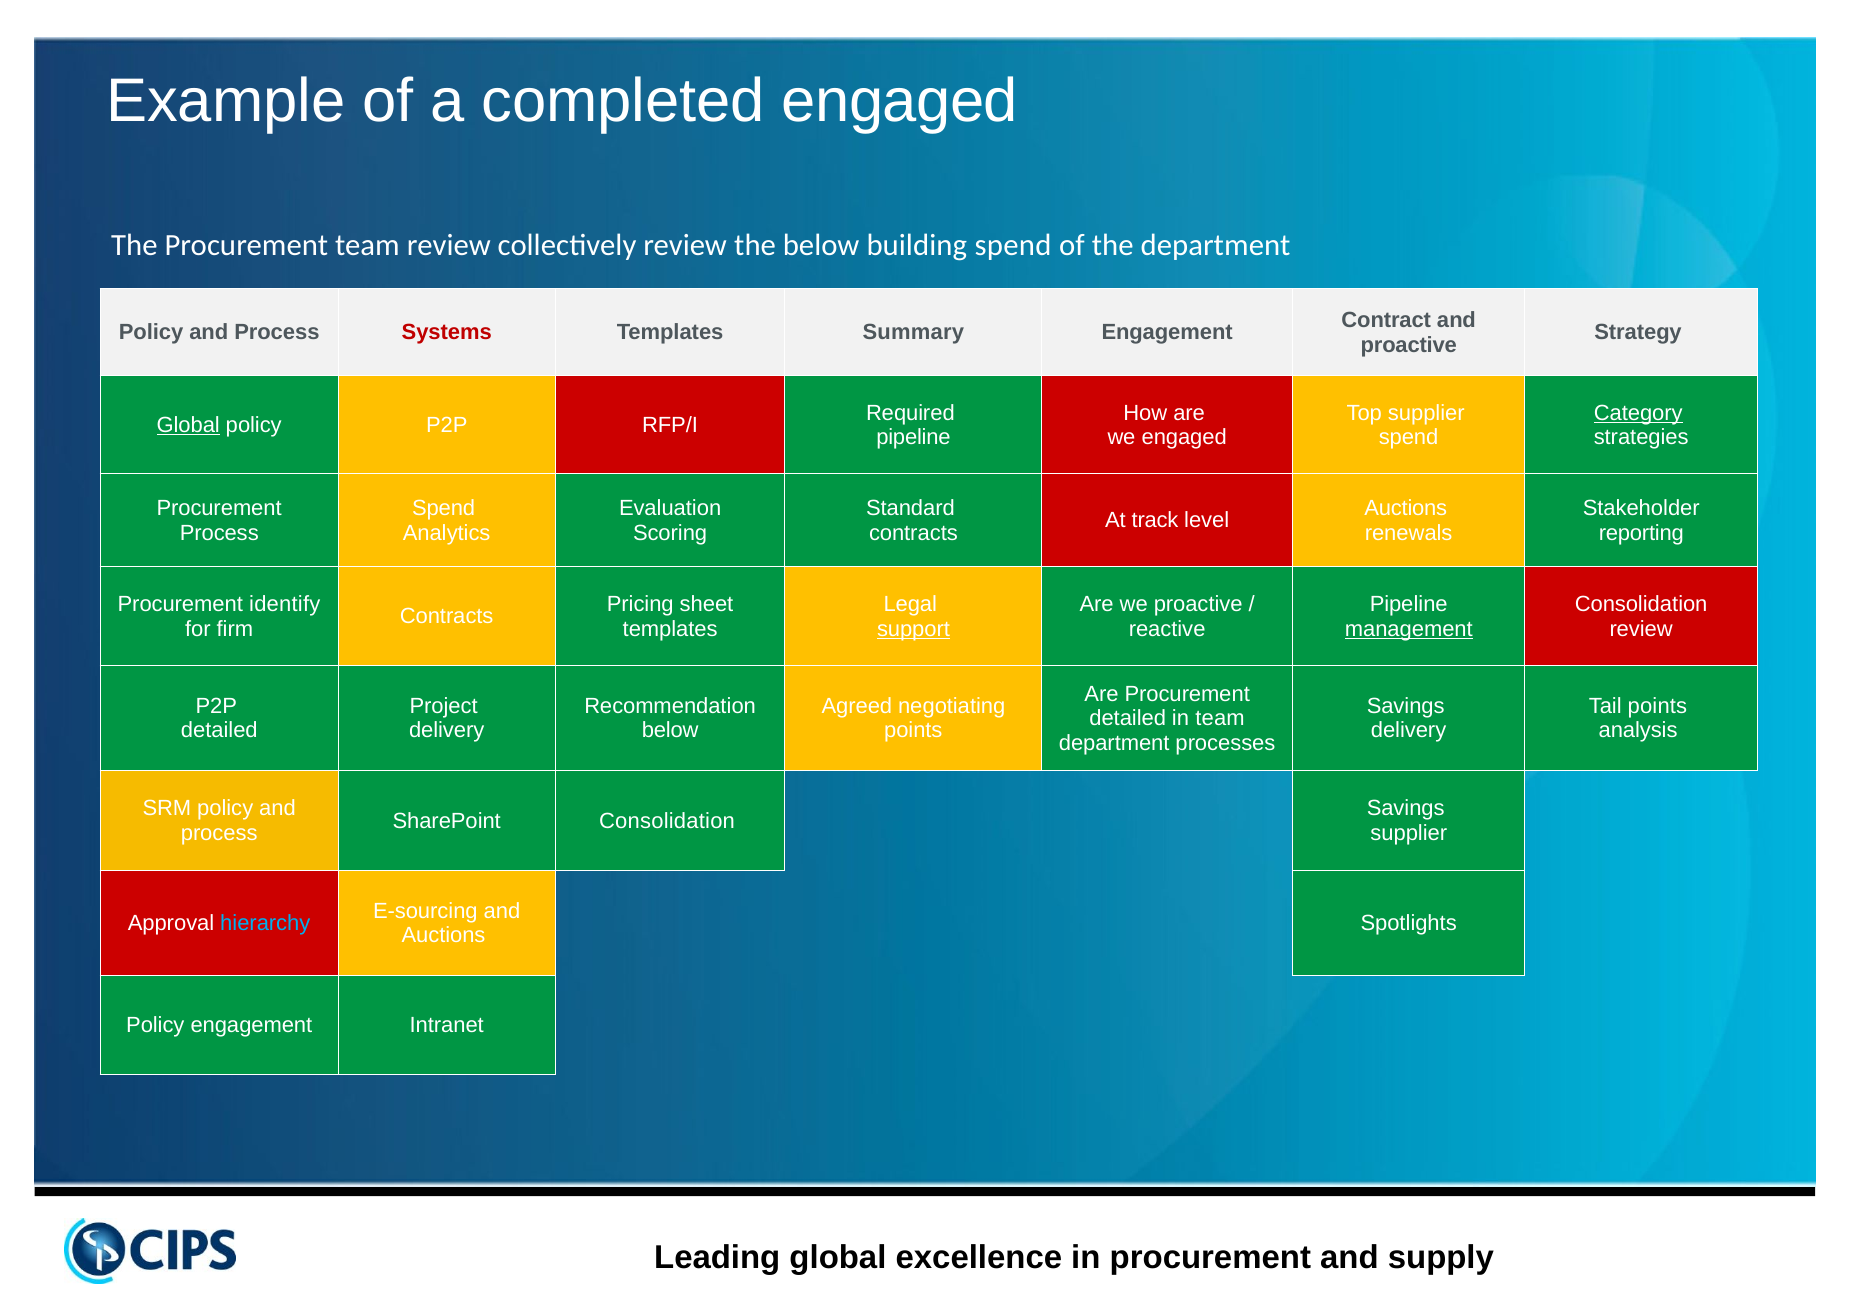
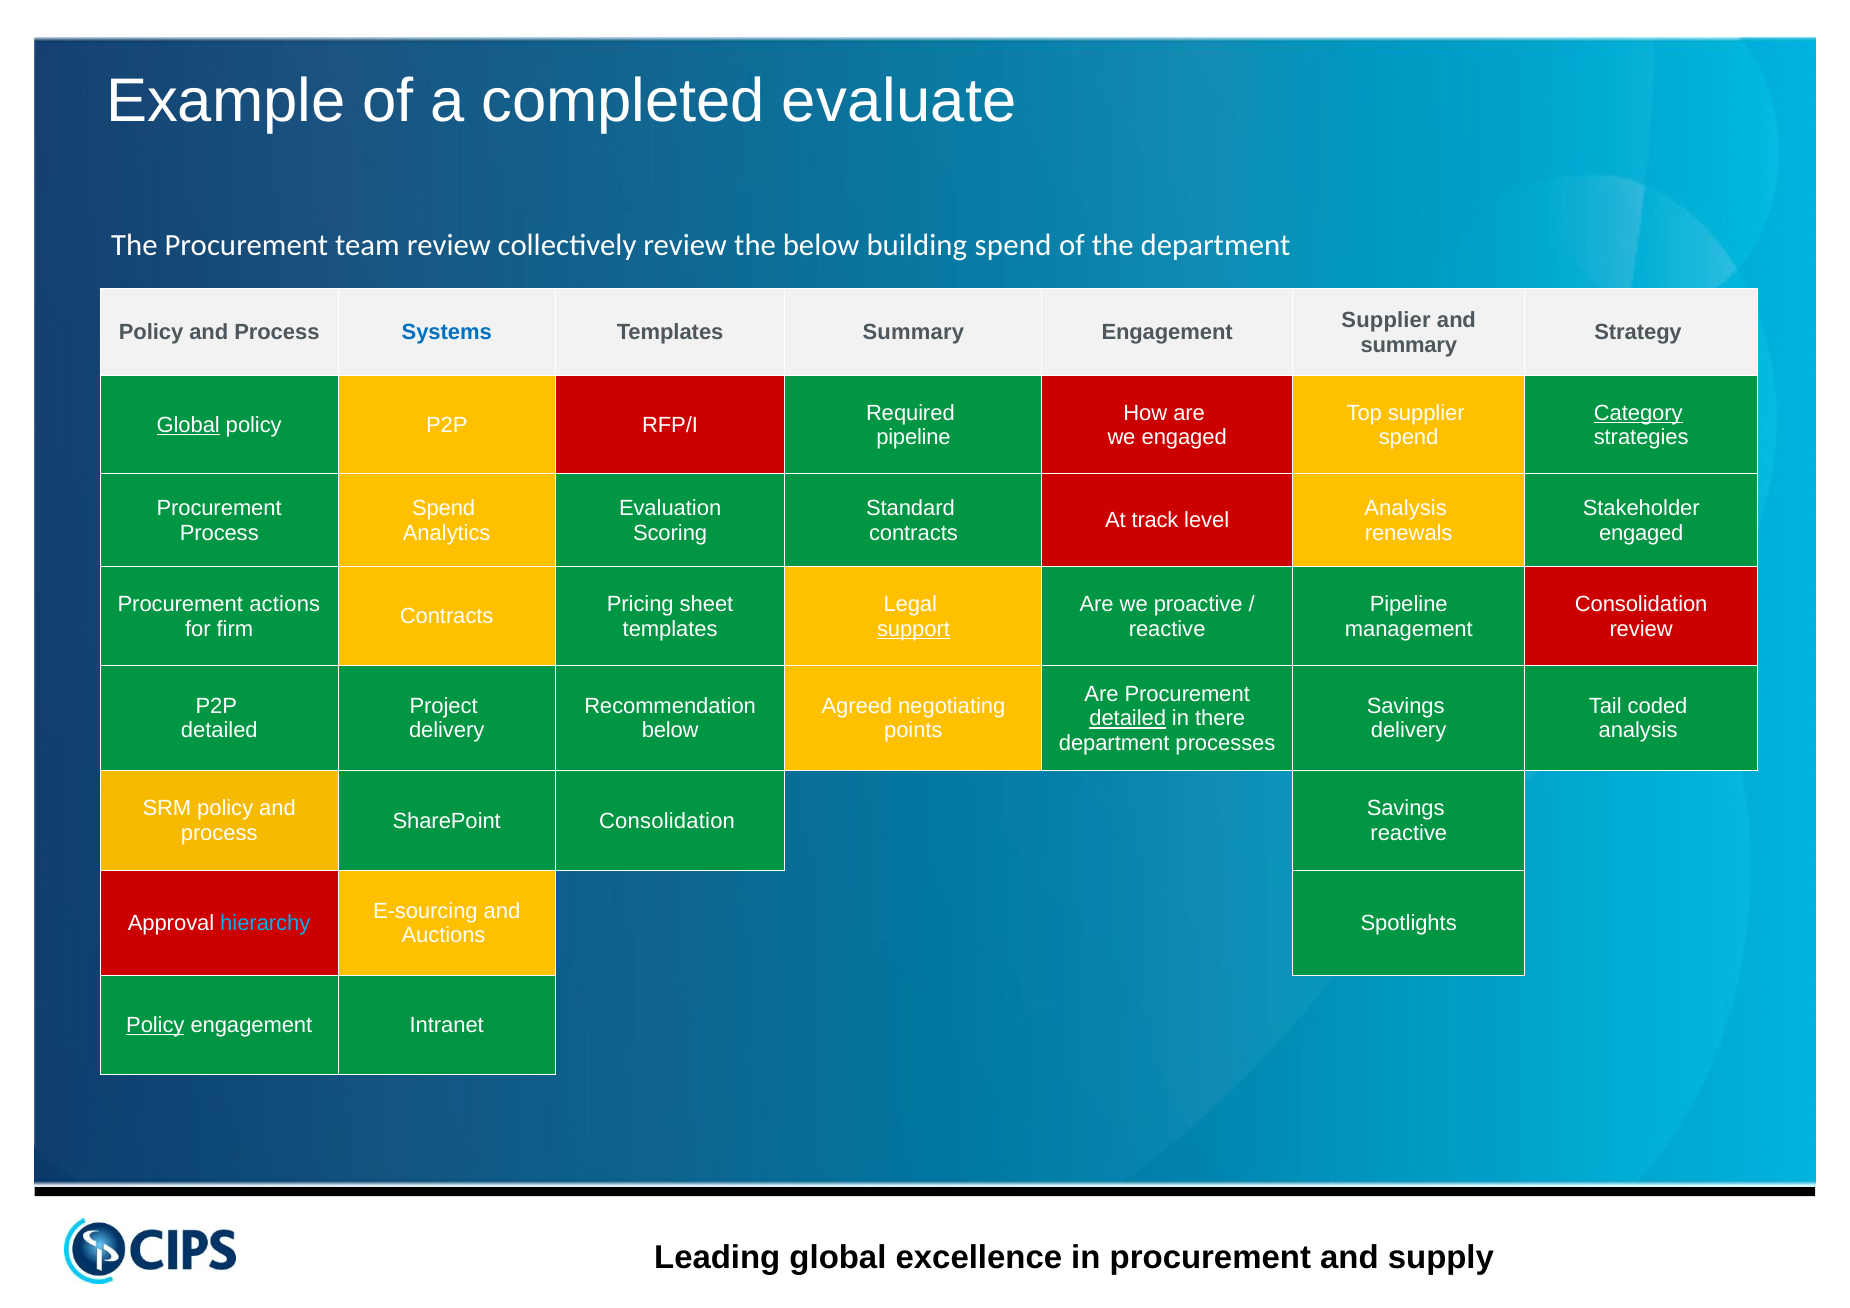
completed engaged: engaged -> evaluate
Contract at (1386, 320): Contract -> Supplier
Systems colour: red -> blue
proactive at (1409, 345): proactive -> summary
Auctions at (1406, 508): Auctions -> Analysis
reporting at (1641, 533): reporting -> engaged
identify: identify -> actions
management underline: present -> none
Tail points: points -> coded
detailed at (1128, 719) underline: none -> present
in team: team -> there
supplier at (1409, 833): supplier -> reactive
Policy at (155, 1025) underline: none -> present
